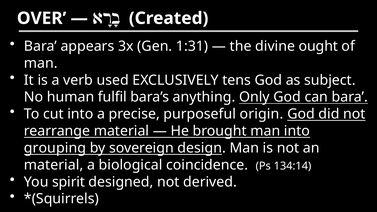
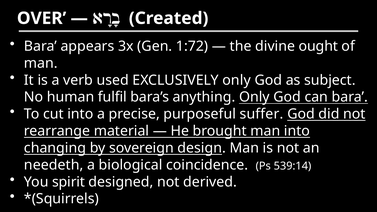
1:31: 1:31 -> 1:72
EXCLUSIVELY tens: tens -> only
origin: origin -> suffer
grouping: grouping -> changing
material at (54, 165): material -> needeth
134:14: 134:14 -> 539:14
